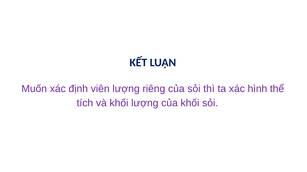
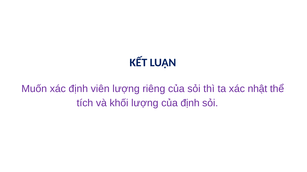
hình: hình -> nhật
của khối: khối -> định
